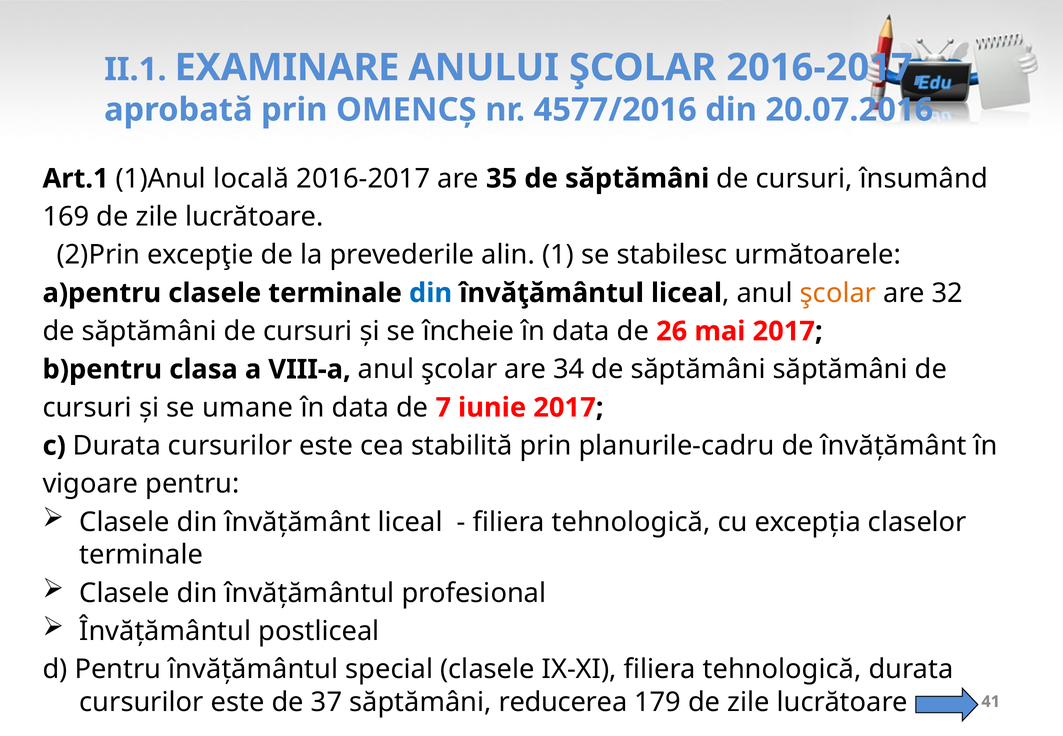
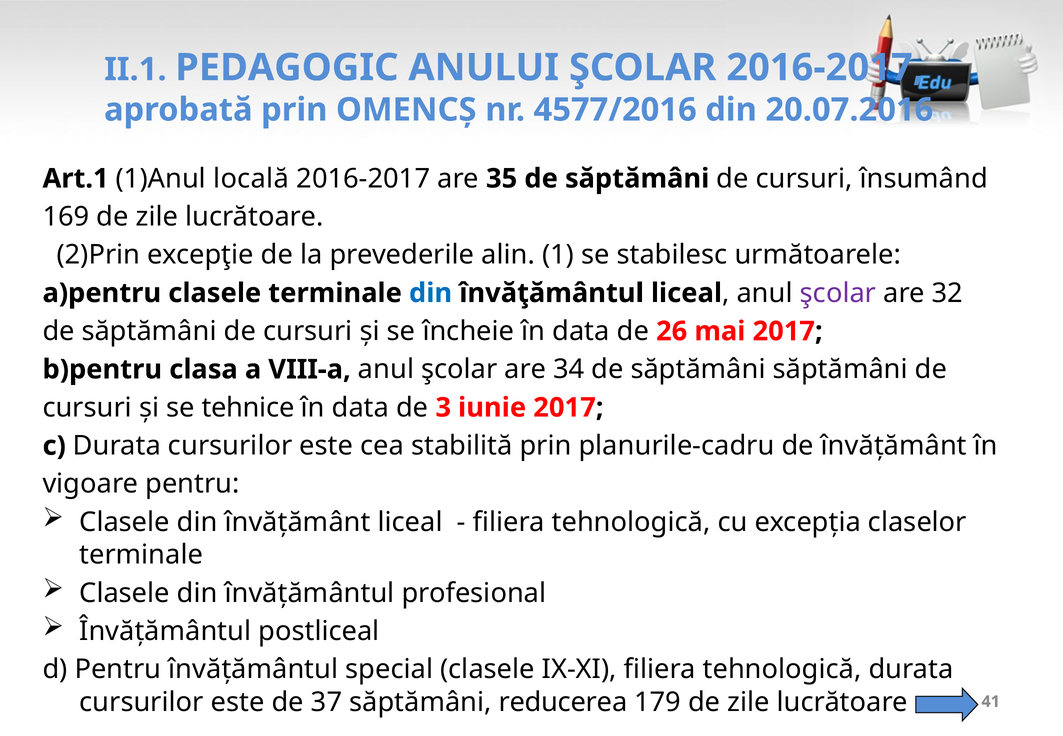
EXAMINARE: EXAMINARE -> PEDAGOGIC
şcolar at (838, 293) colour: orange -> purple
umane: umane -> tehnice
7: 7 -> 3
